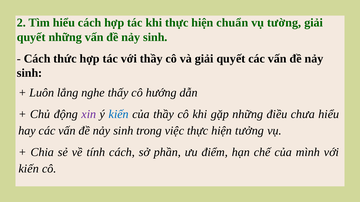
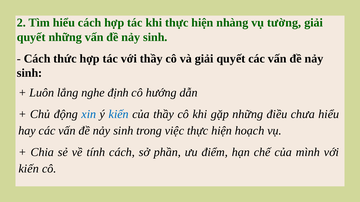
chuẩn: chuẩn -> nhàng
thấy: thấy -> định
xin colour: purple -> blue
tưởng: tưởng -> hoạch
